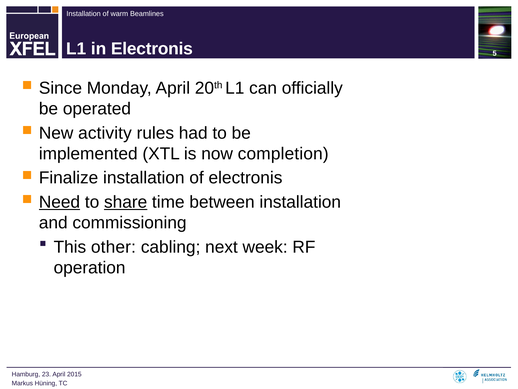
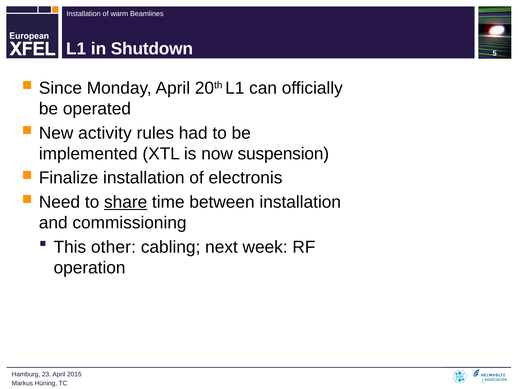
in Electronis: Electronis -> Shutdown
completion: completion -> suspension
Need underline: present -> none
